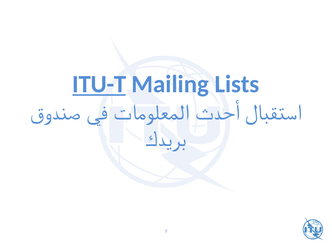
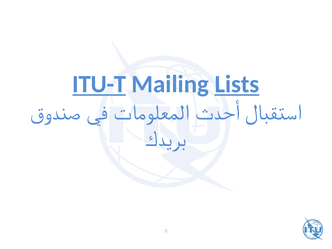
Lists underline: none -> present
